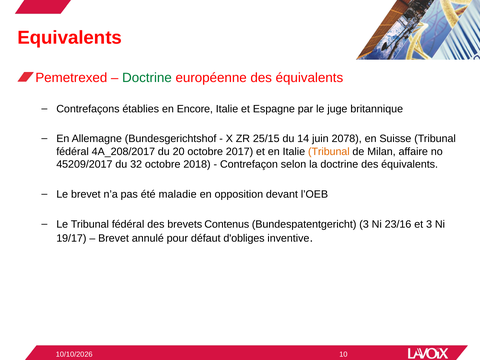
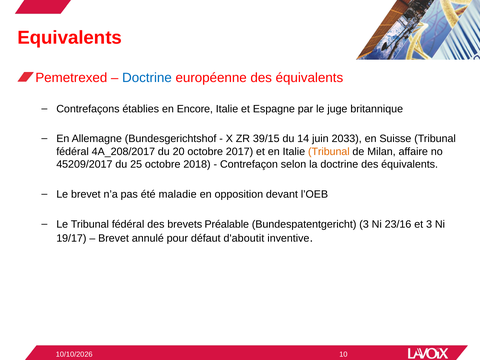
Doctrine at (147, 78) colour: green -> blue
25/15: 25/15 -> 39/15
2078: 2078 -> 2033
32: 32 -> 25
Contenus: Contenus -> Préalable
d'obliges: d'obliges -> d'aboutit
